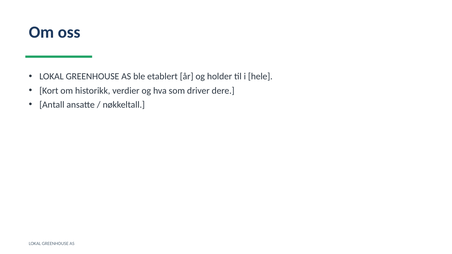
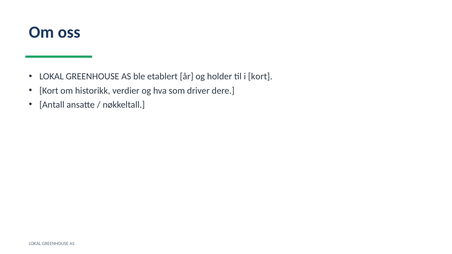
i hele: hele -> kort
